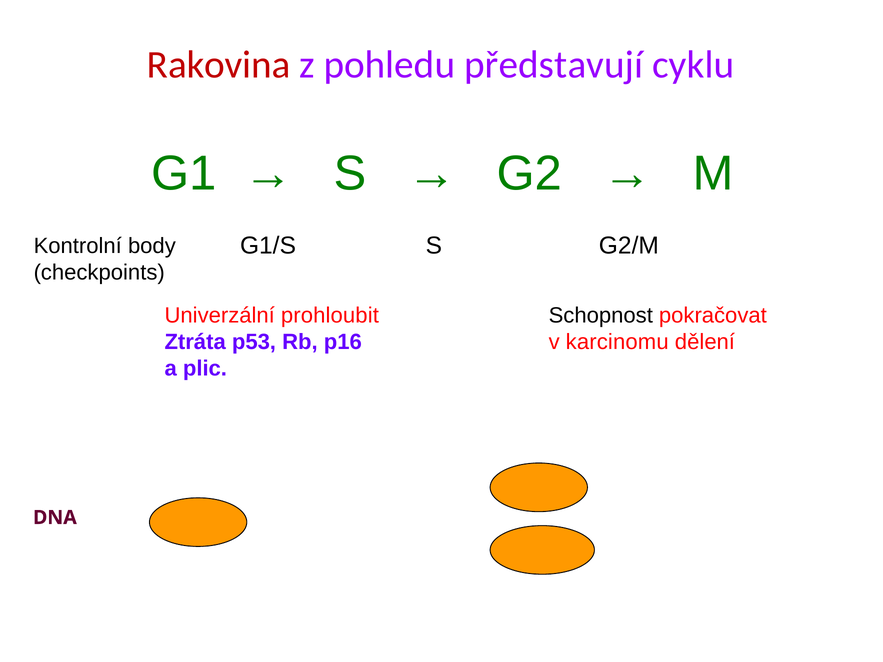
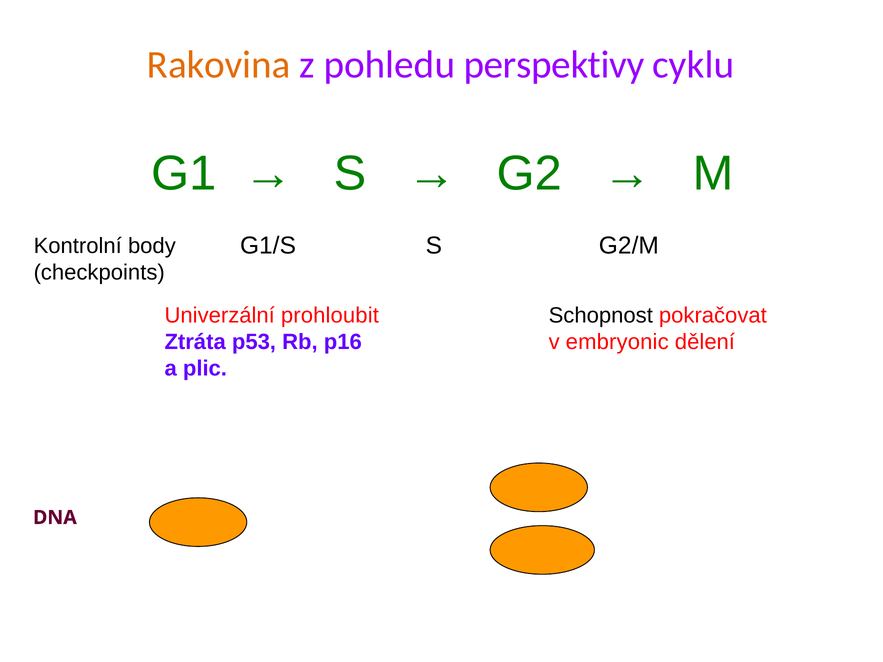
Rakovina colour: red -> orange
představují: představují -> perspektivy
karcinomu: karcinomu -> embryonic
